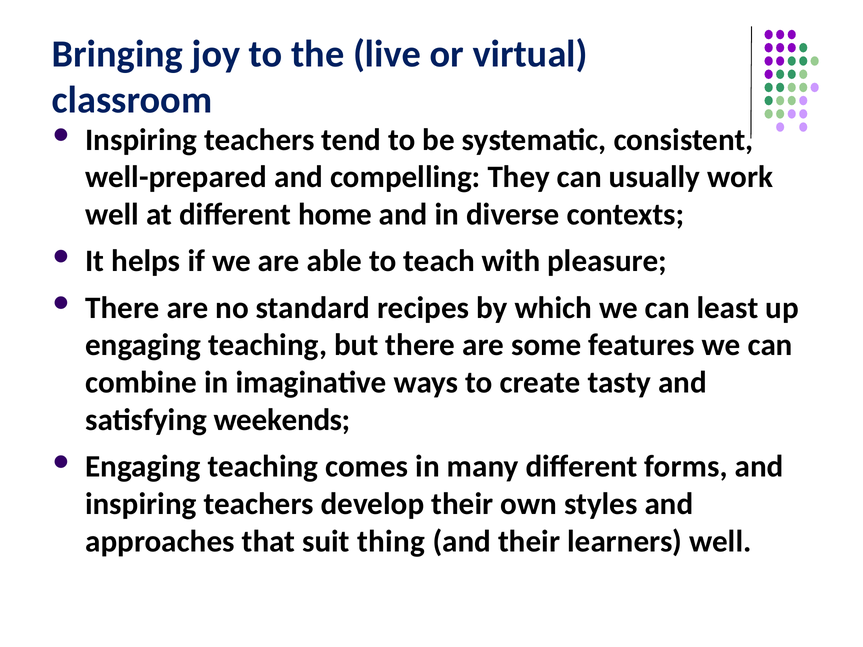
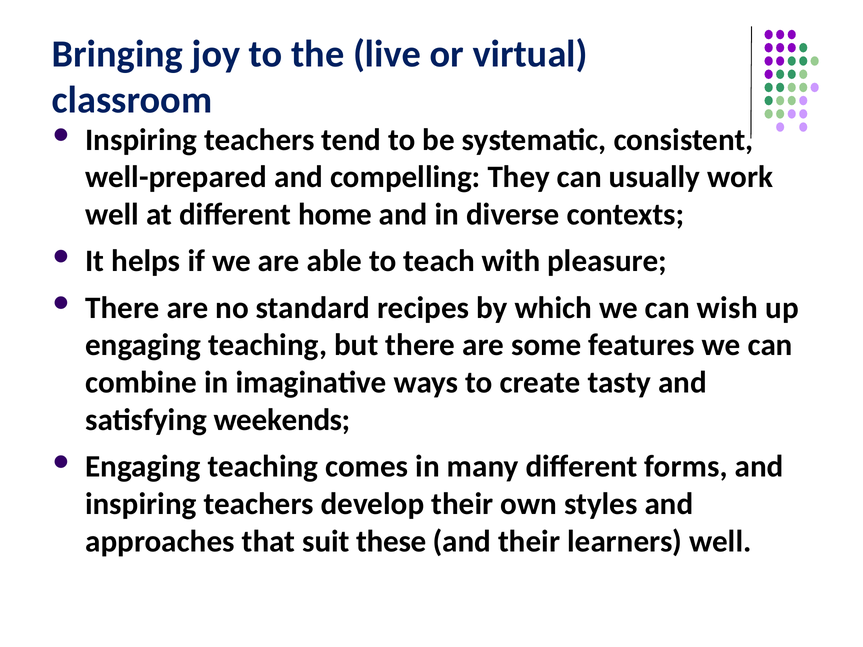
least: least -> wish
thing: thing -> these
